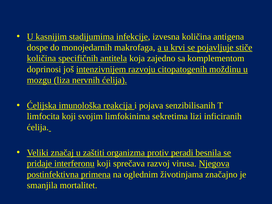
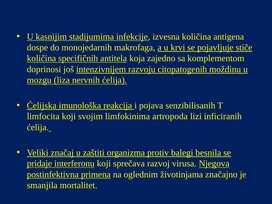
sekretima: sekretima -> artropoda
peradi: peradi -> balegi
